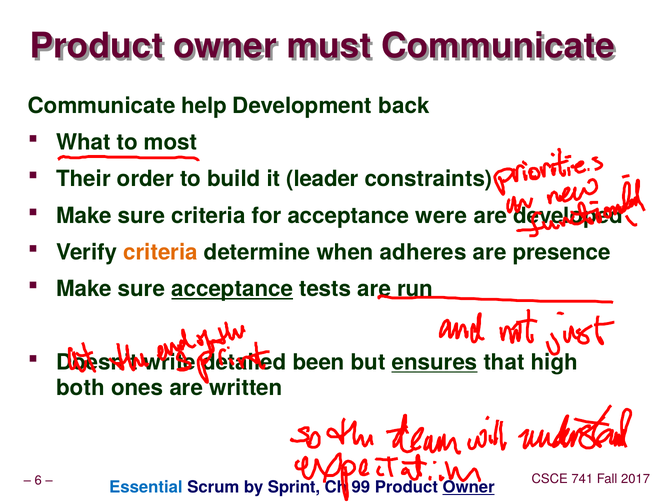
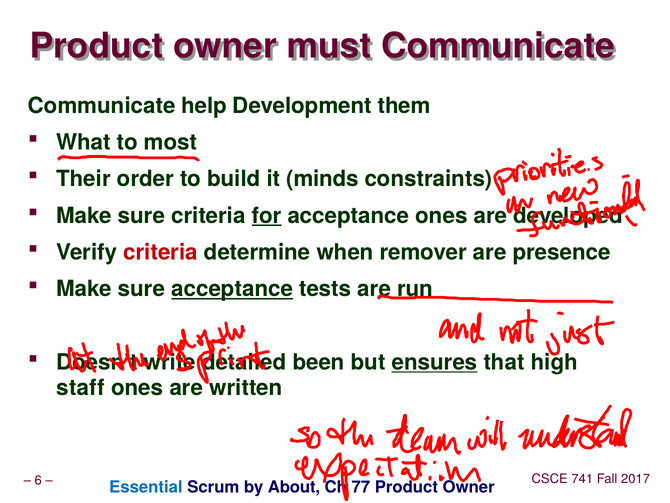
back: back -> them
leader: leader -> minds
for underline: none -> present
acceptance were: were -> ones
criteria at (161, 252) colour: orange -> red
adheres: adheres -> remover
both: both -> staff
Sprint: Sprint -> About
99: 99 -> 77
Owner at (469, 487) underline: present -> none
